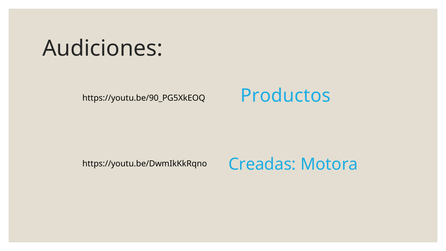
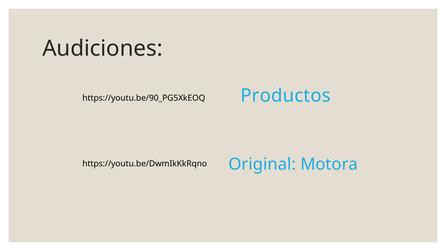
Creadas: Creadas -> Original
